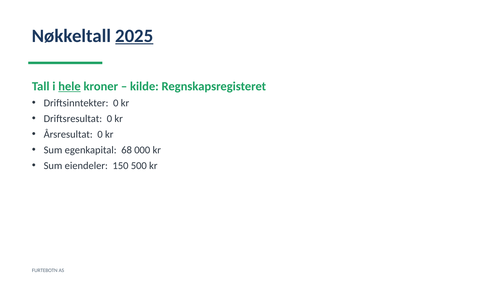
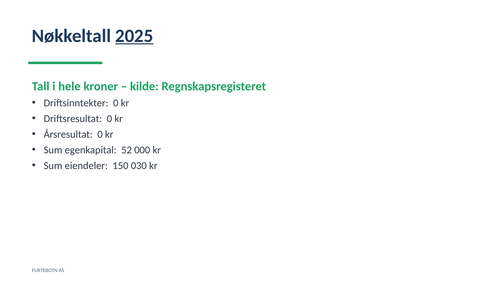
hele underline: present -> none
68: 68 -> 52
500: 500 -> 030
